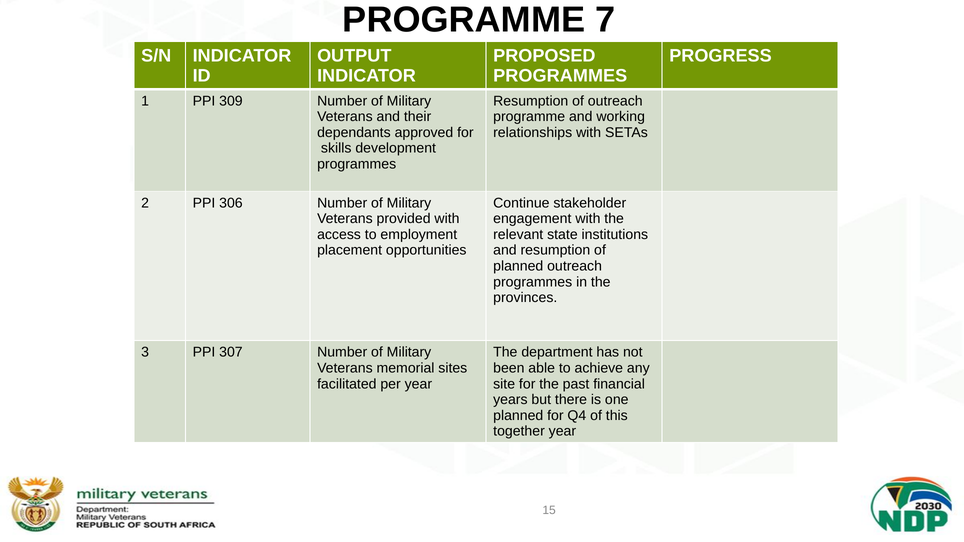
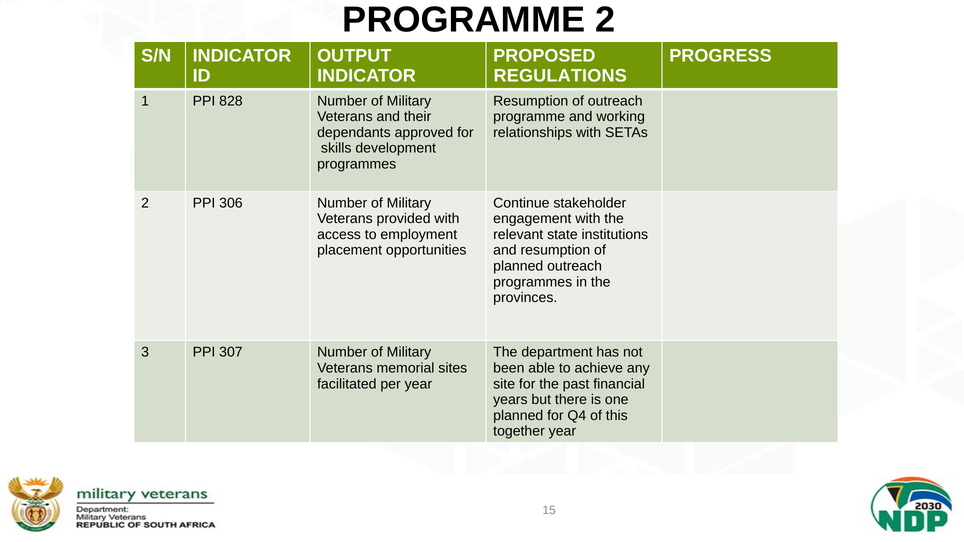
PROGRAMME 7: 7 -> 2
PROGRAMMES at (560, 76): PROGRAMMES -> REGULATIONS
309: 309 -> 828
